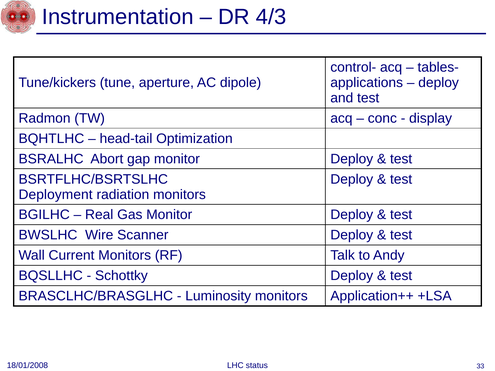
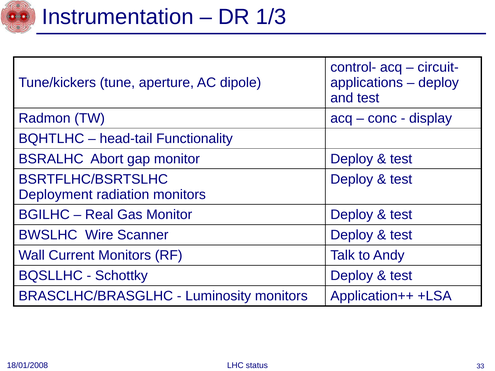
4/3: 4/3 -> 1/3
tables-: tables- -> circuit-
Optimization: Optimization -> Functionality
